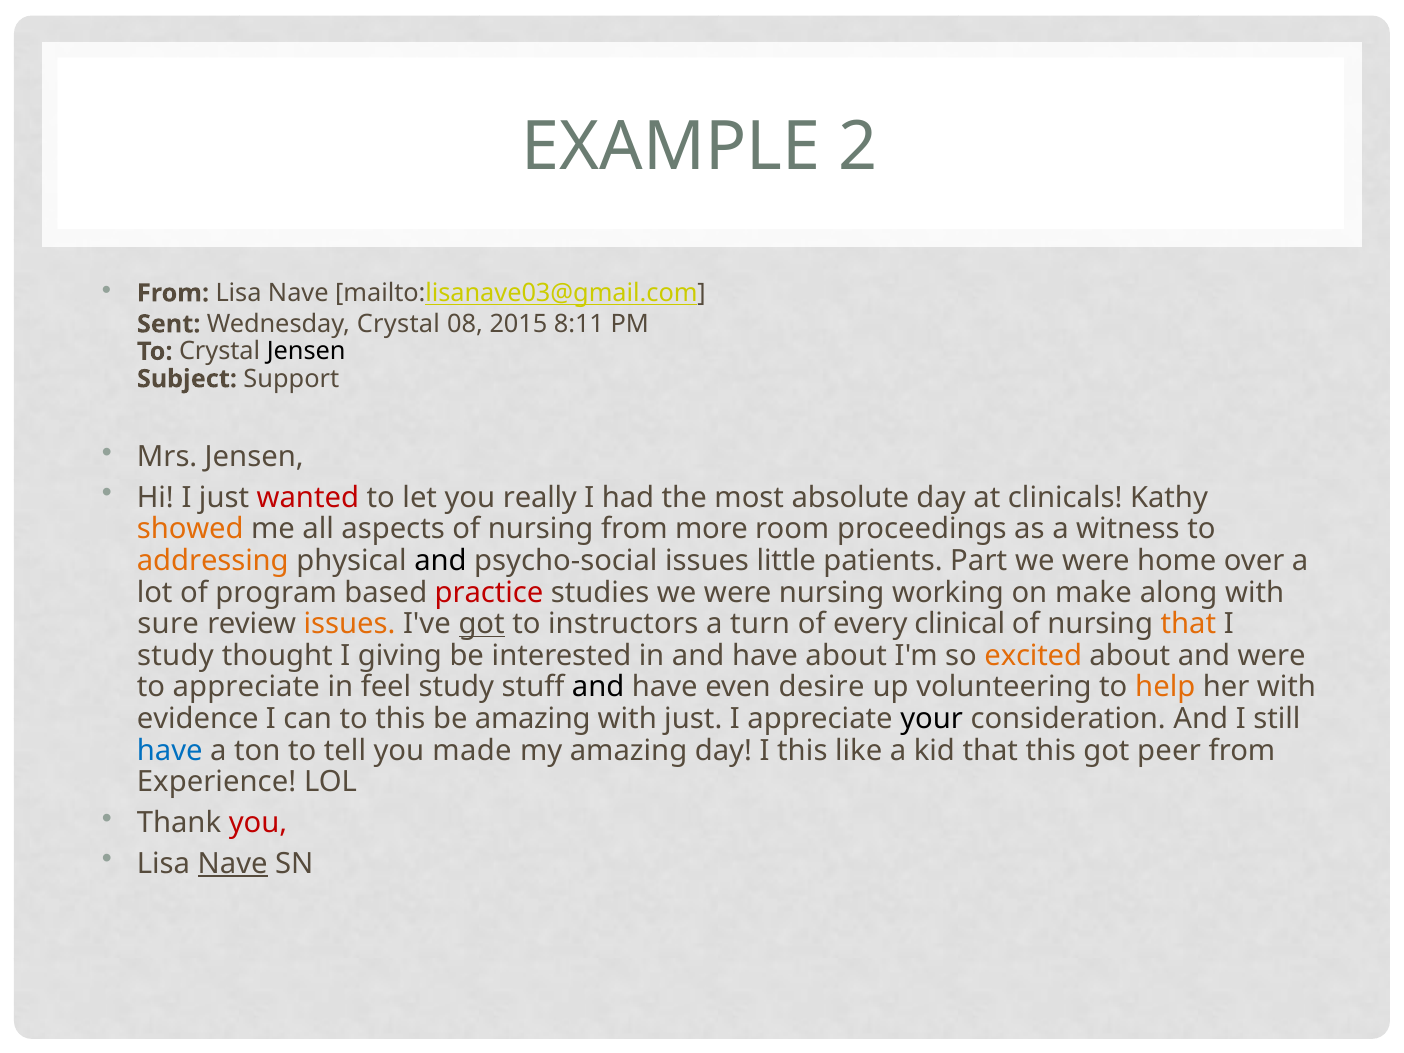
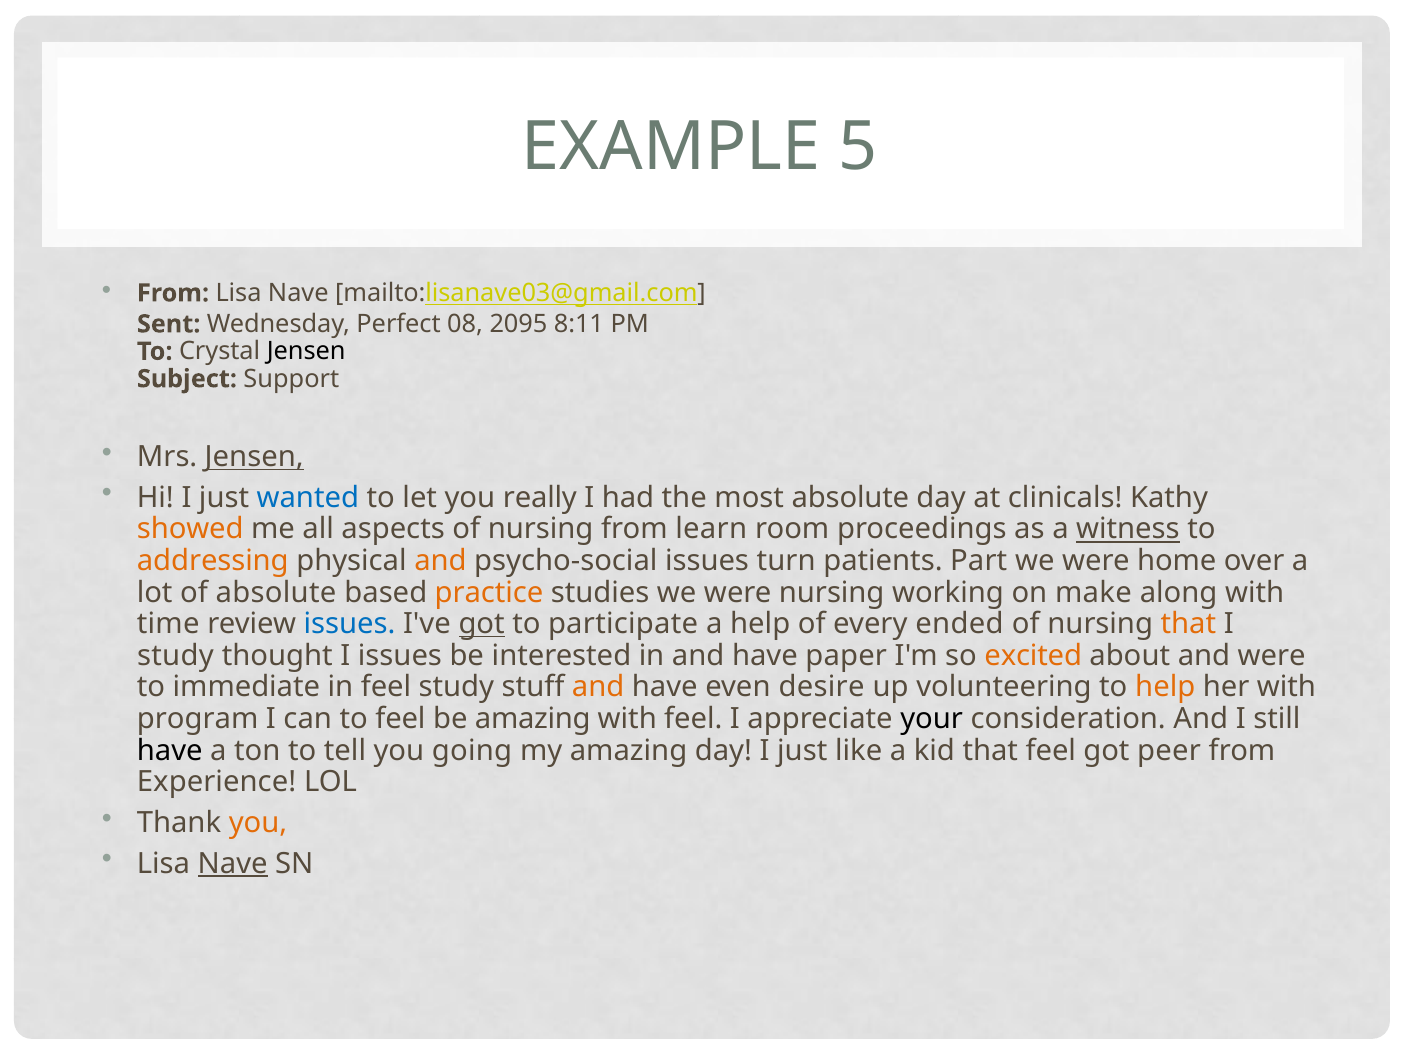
2: 2 -> 5
Wednesday Crystal: Crystal -> Perfect
2015: 2015 -> 2095
Jensen at (254, 457) underline: none -> present
wanted colour: red -> blue
more: more -> learn
witness underline: none -> present
and at (441, 561) colour: black -> orange
little: little -> turn
of program: program -> absolute
practice colour: red -> orange
sure: sure -> time
issues at (350, 624) colour: orange -> blue
instructors: instructors -> participate
a turn: turn -> help
clinical: clinical -> ended
I giving: giving -> issues
have about: about -> paper
to appreciate: appreciate -> immediate
and at (598, 687) colour: black -> orange
evidence: evidence -> program
to this: this -> feel
with just: just -> feel
have at (170, 750) colour: blue -> black
made: made -> going
day I this: this -> just
that this: this -> feel
you at (258, 823) colour: red -> orange
